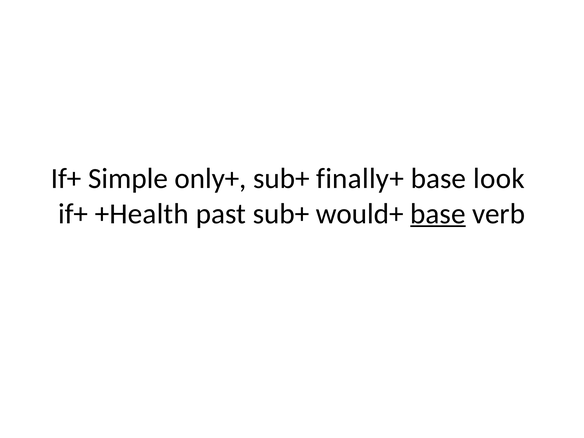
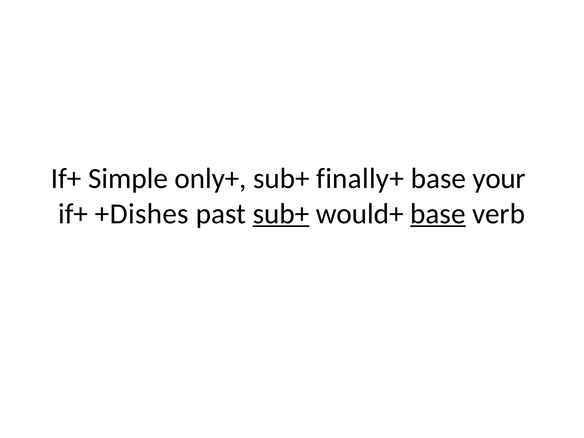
look: look -> your
+Health: +Health -> +Dishes
sub+ at (281, 214) underline: none -> present
